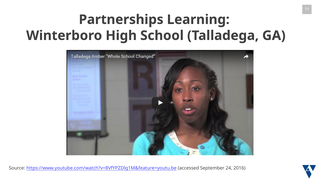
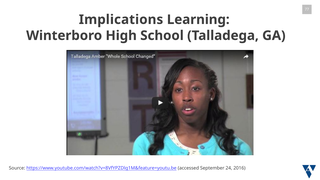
Partnerships: Partnerships -> Implications
